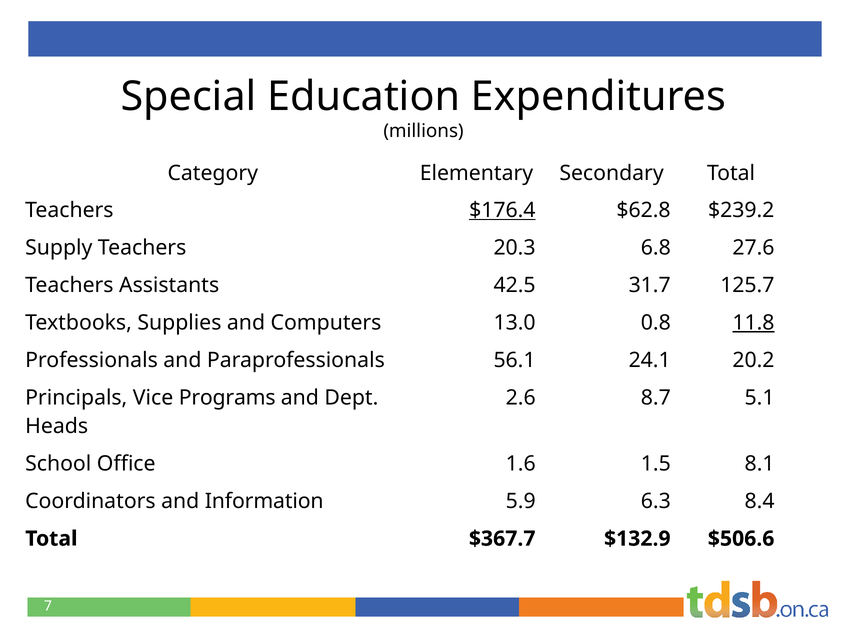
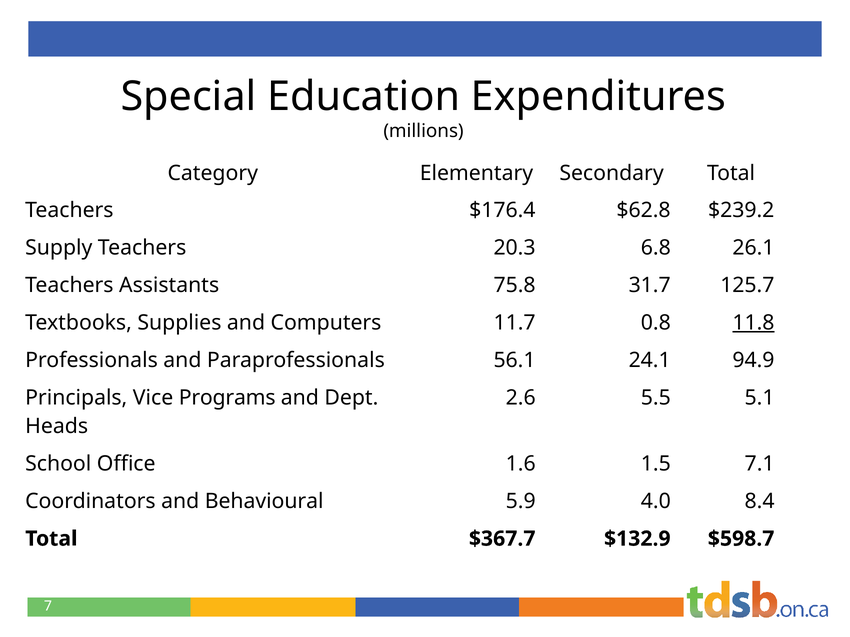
$176.4 underline: present -> none
27.6: 27.6 -> 26.1
42.5: 42.5 -> 75.8
13.0: 13.0 -> 11.7
20.2: 20.2 -> 94.9
8.7: 8.7 -> 5.5
8.1: 8.1 -> 7.1
Information: Information -> Behavioural
6.3: 6.3 -> 4.0
$506.6: $506.6 -> $598.7
